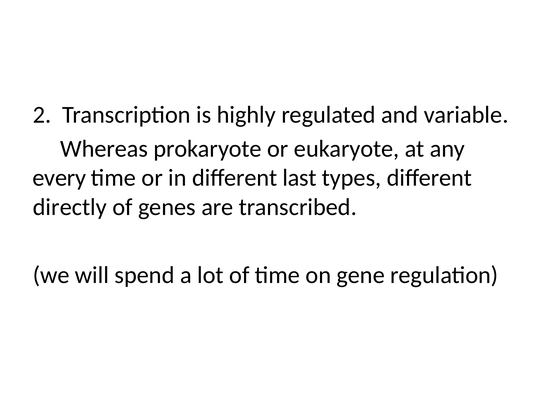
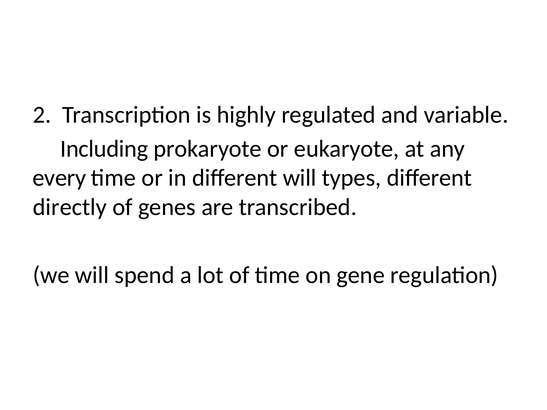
Whereas: Whereas -> Including
different last: last -> will
